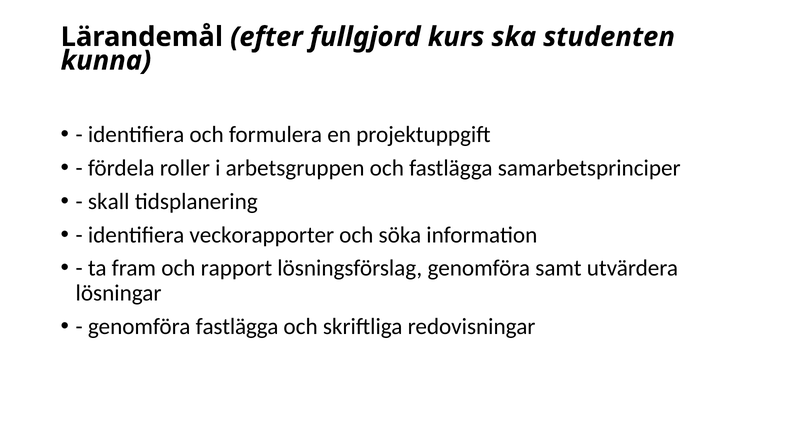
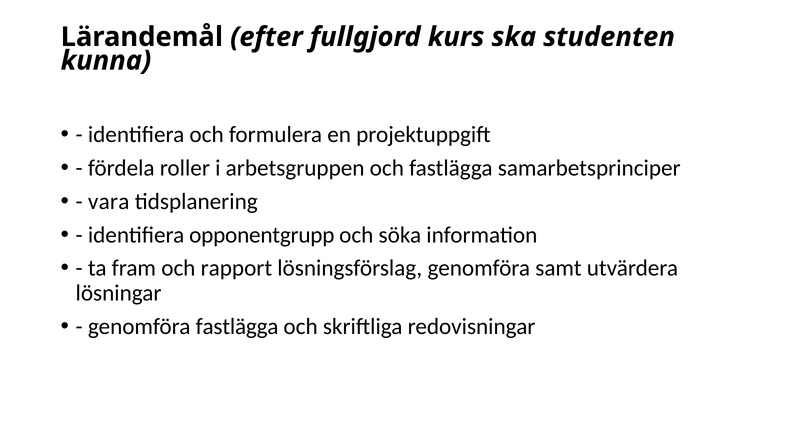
skall: skall -> vara
veckorapporter: veckorapporter -> opponentgrupp
